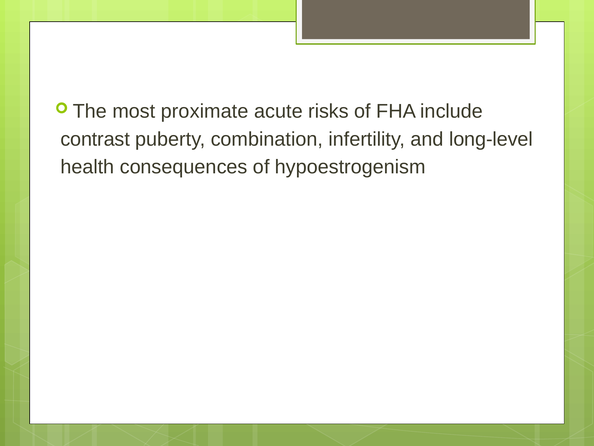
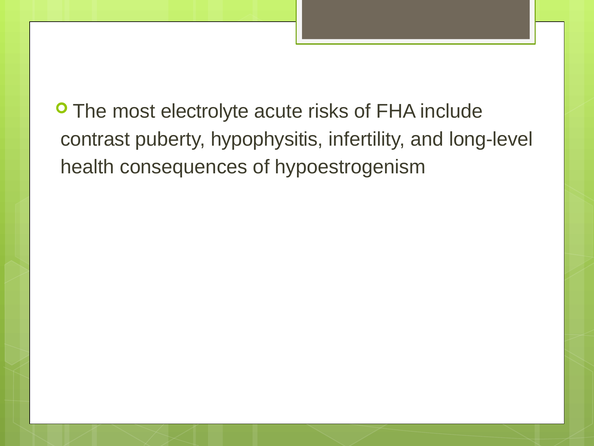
proximate: proximate -> electrolyte
combination: combination -> hypophysitis
